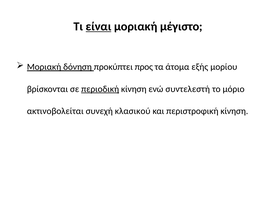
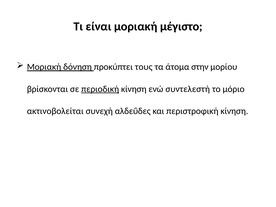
είναι underline: present -> none
προς: προς -> τους
εξής: εξής -> στην
κλασικού: κλασικού -> αλδεΰδες
